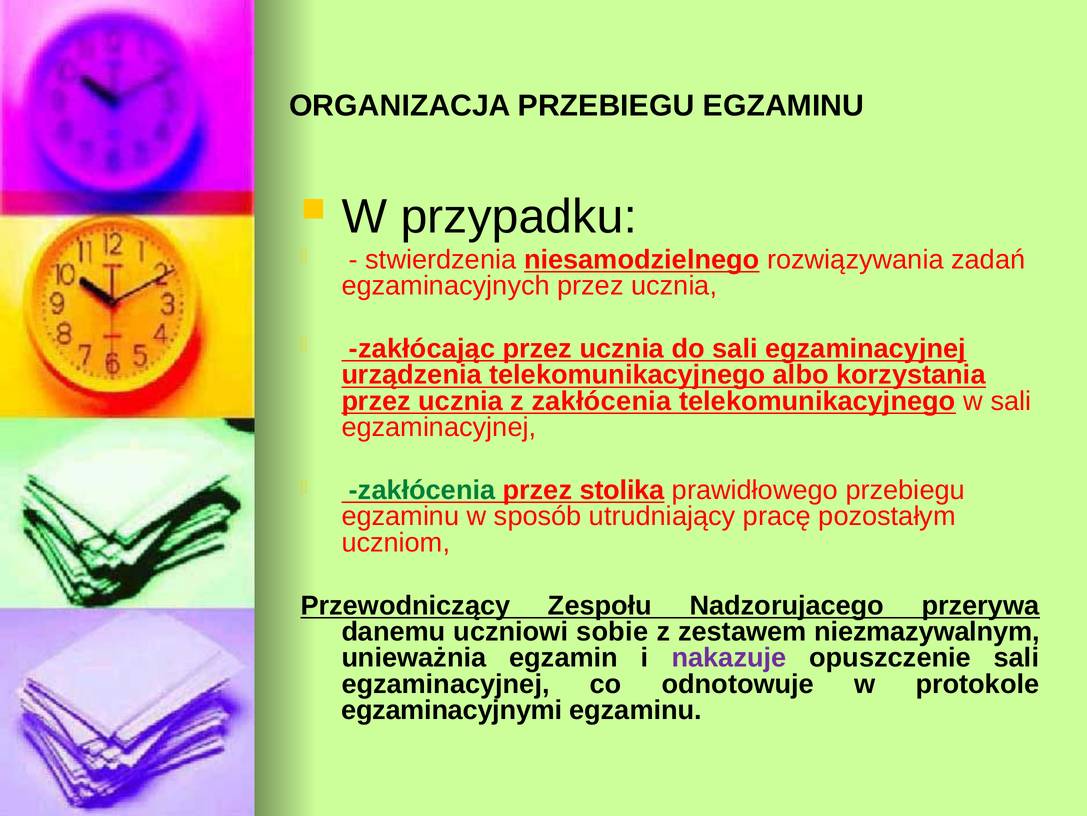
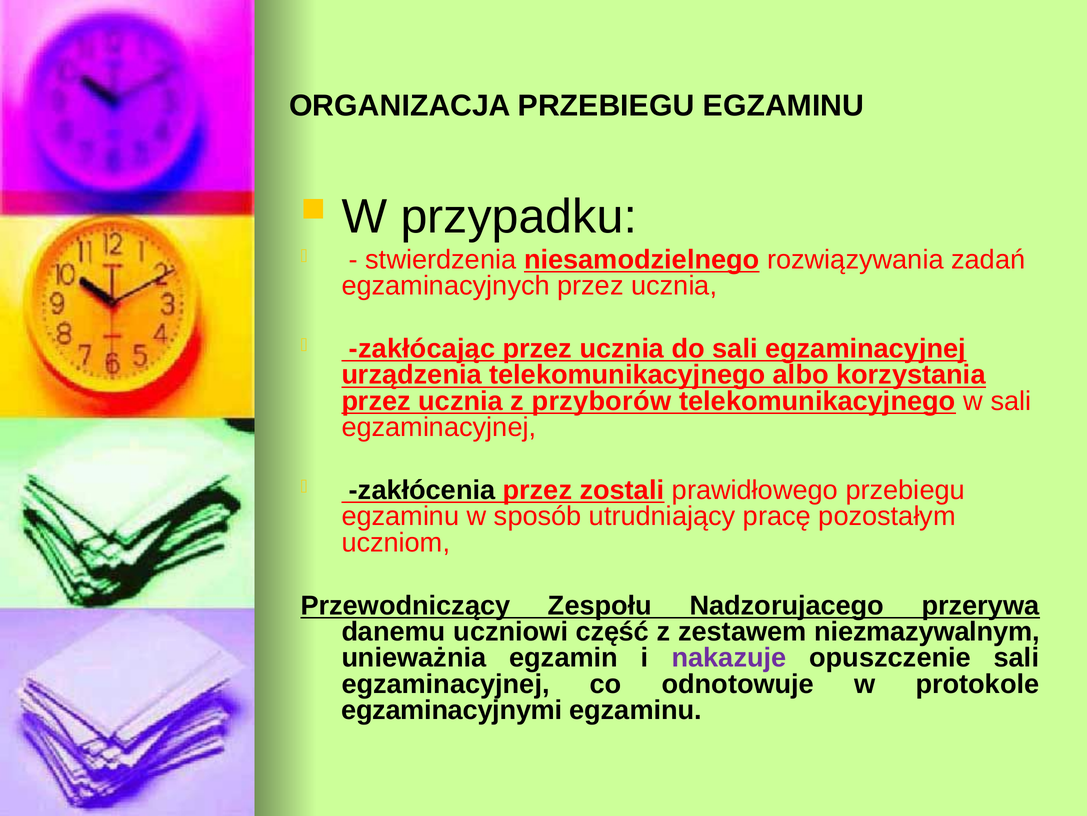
z zakłócenia: zakłócenia -> przyborów
zakłócenia at (422, 490) colour: green -> black
stolika: stolika -> zostali
sobie: sobie -> część
